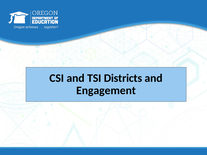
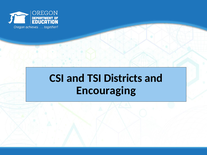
Engagement: Engagement -> Encouraging
